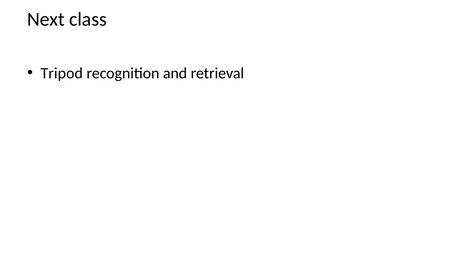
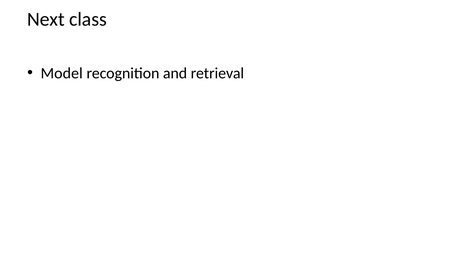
Tripod: Tripod -> Model
